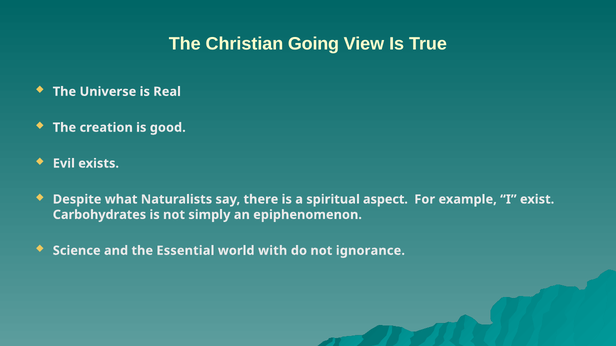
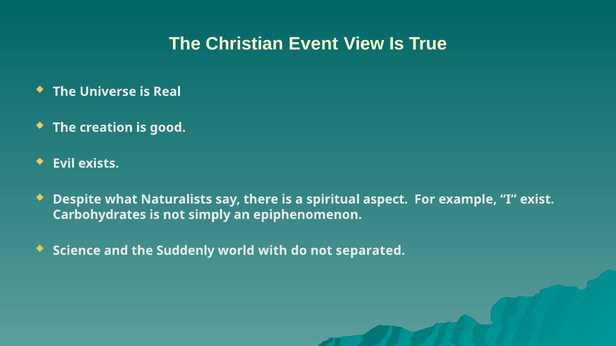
Going: Going -> Event
Essential: Essential -> Suddenly
ignorance: ignorance -> separated
